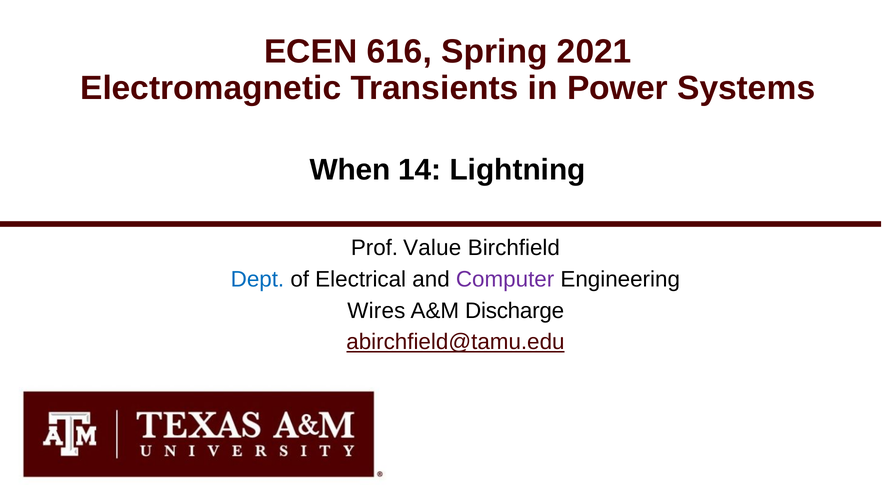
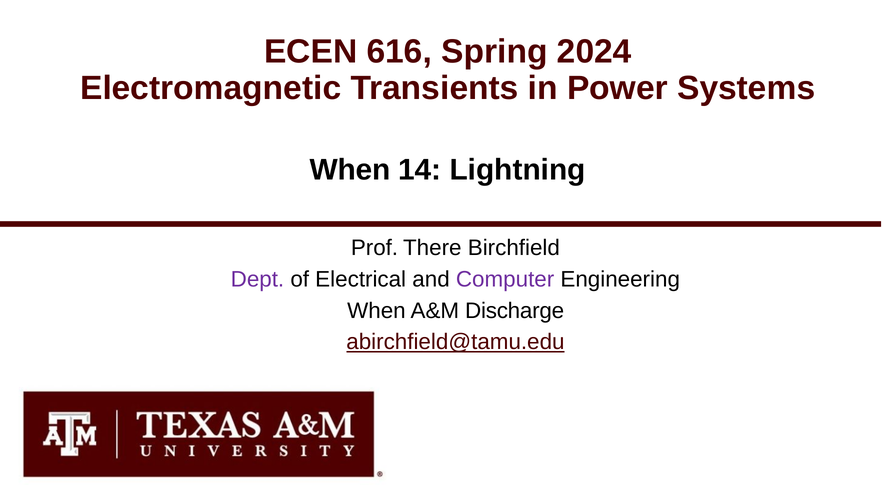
2021: 2021 -> 2024
Value: Value -> There
Dept colour: blue -> purple
Wires at (376, 311): Wires -> When
